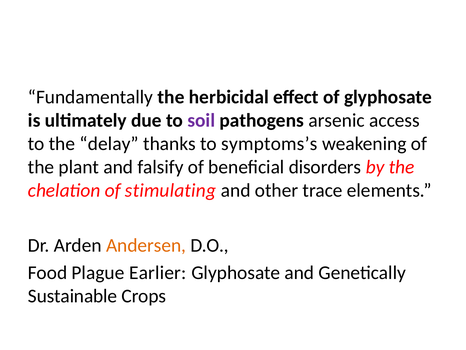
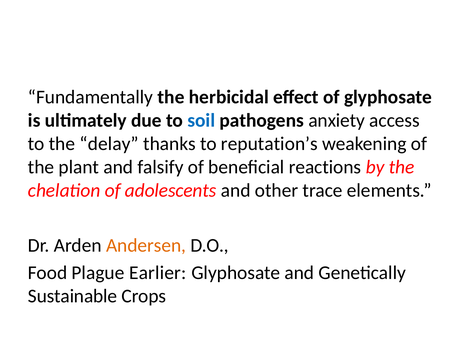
soil colour: purple -> blue
arsenic: arsenic -> anxiety
symptoms’s: symptoms’s -> reputation’s
disorders: disorders -> reactions
stimulating: stimulating -> adolescents
